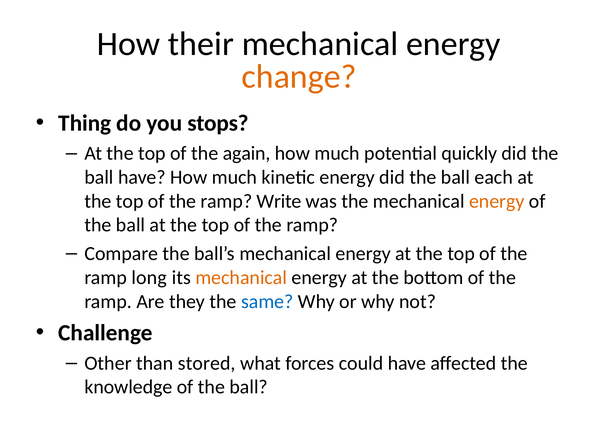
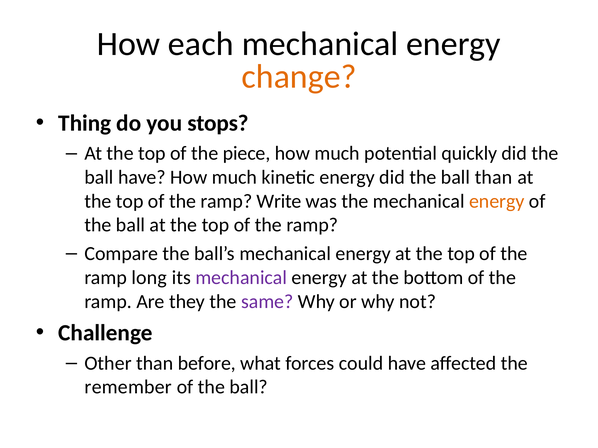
their: their -> each
again: again -> piece
ball each: each -> than
mechanical at (241, 278) colour: orange -> purple
same colour: blue -> purple
stored: stored -> before
knowledge: knowledge -> remember
